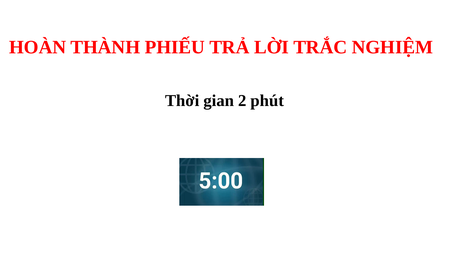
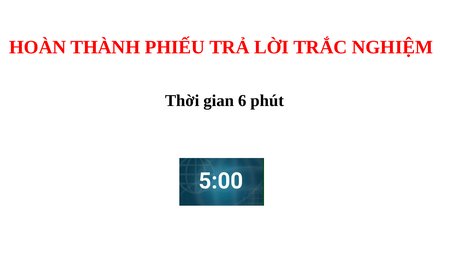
2: 2 -> 6
